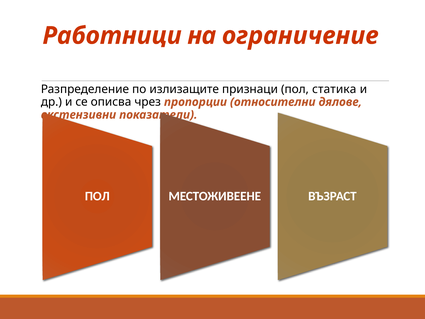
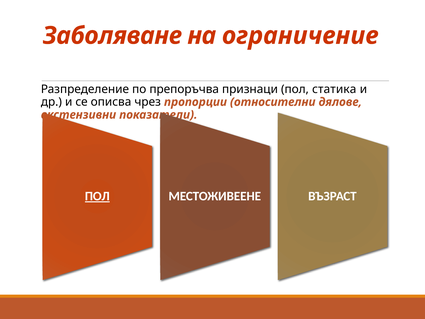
Работници: Работници -> Заболяване
излизащите: излизащите -> препоръчва
ПОЛ at (97, 196) underline: none -> present
